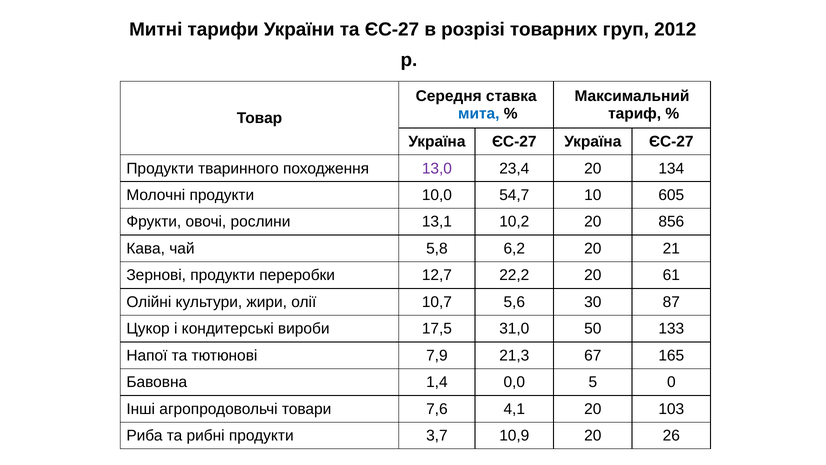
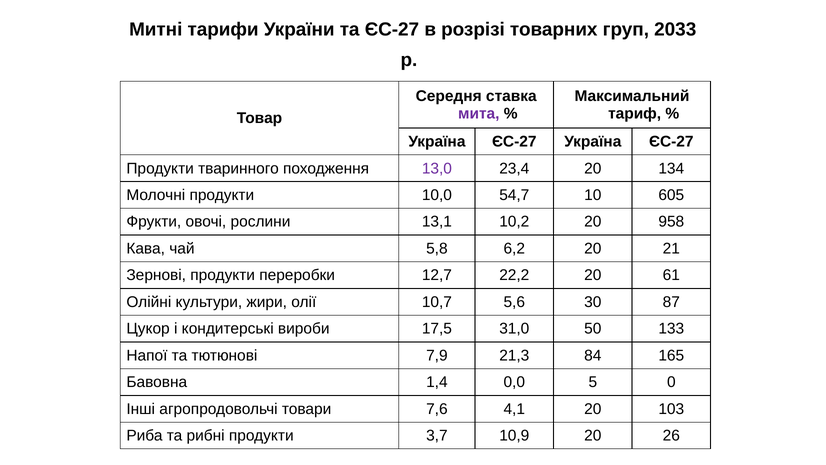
2012: 2012 -> 2033
мита colour: blue -> purple
856: 856 -> 958
67: 67 -> 84
